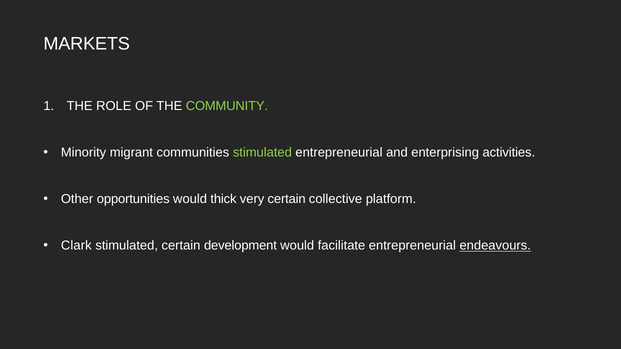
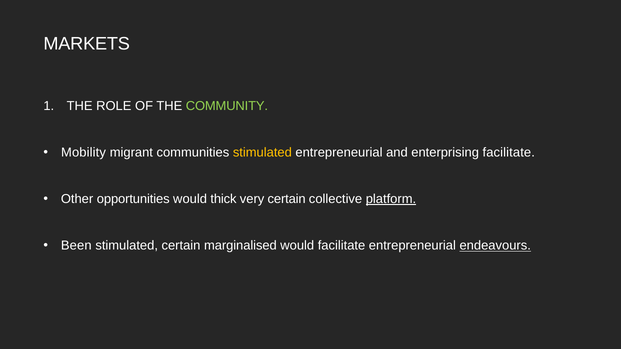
Minority: Minority -> Mobility
stimulated at (262, 153) colour: light green -> yellow
enterprising activities: activities -> facilitate
platform underline: none -> present
Clark: Clark -> Been
development: development -> marginalised
